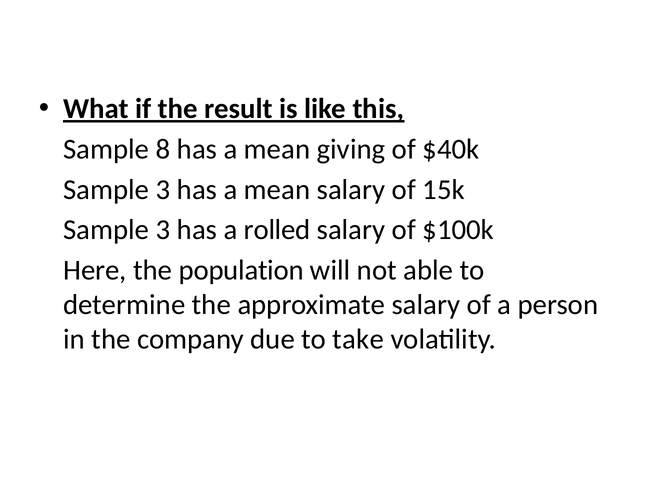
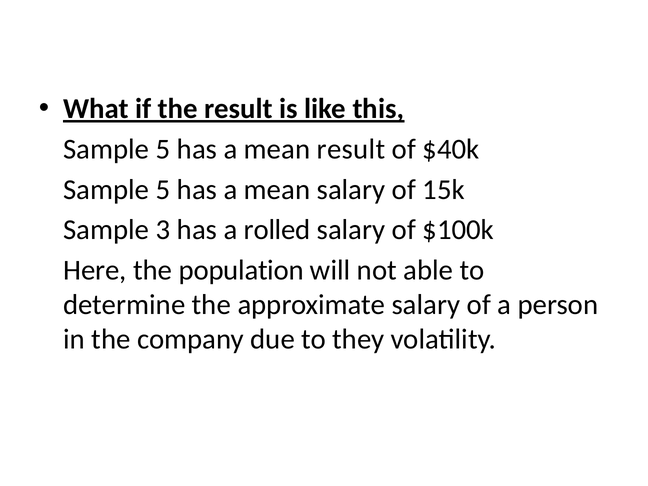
8 at (163, 149): 8 -> 5
mean giving: giving -> result
3 at (163, 190): 3 -> 5
take: take -> they
